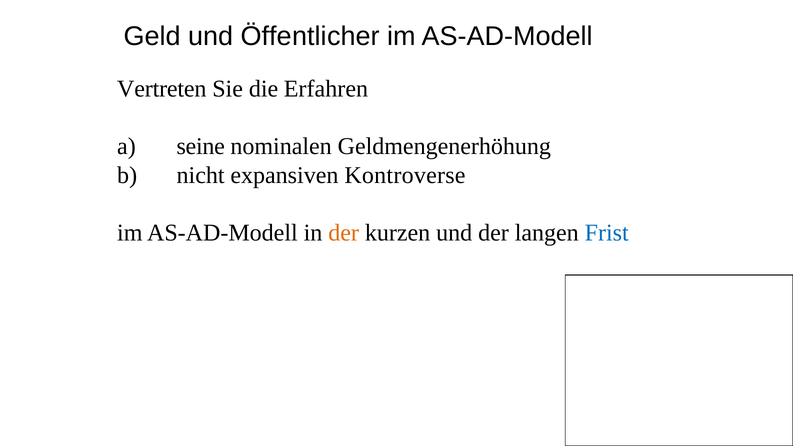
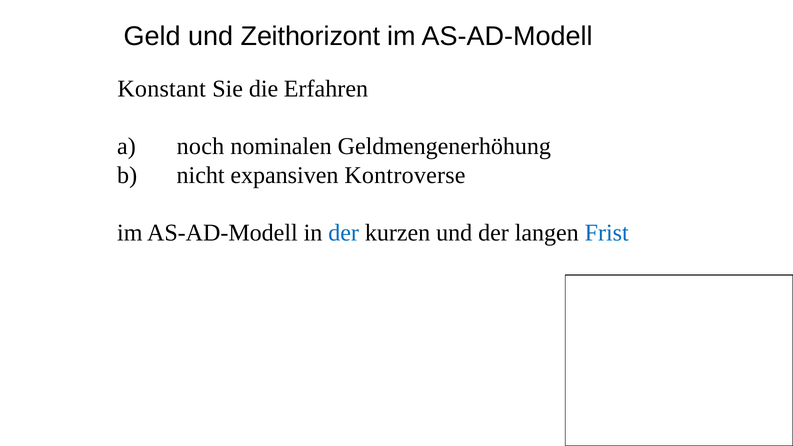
Öffentlicher: Öffentlicher -> Zeithorizont
Vertreten: Vertreten -> Konstant
seine: seine -> noch
der at (344, 233) colour: orange -> blue
